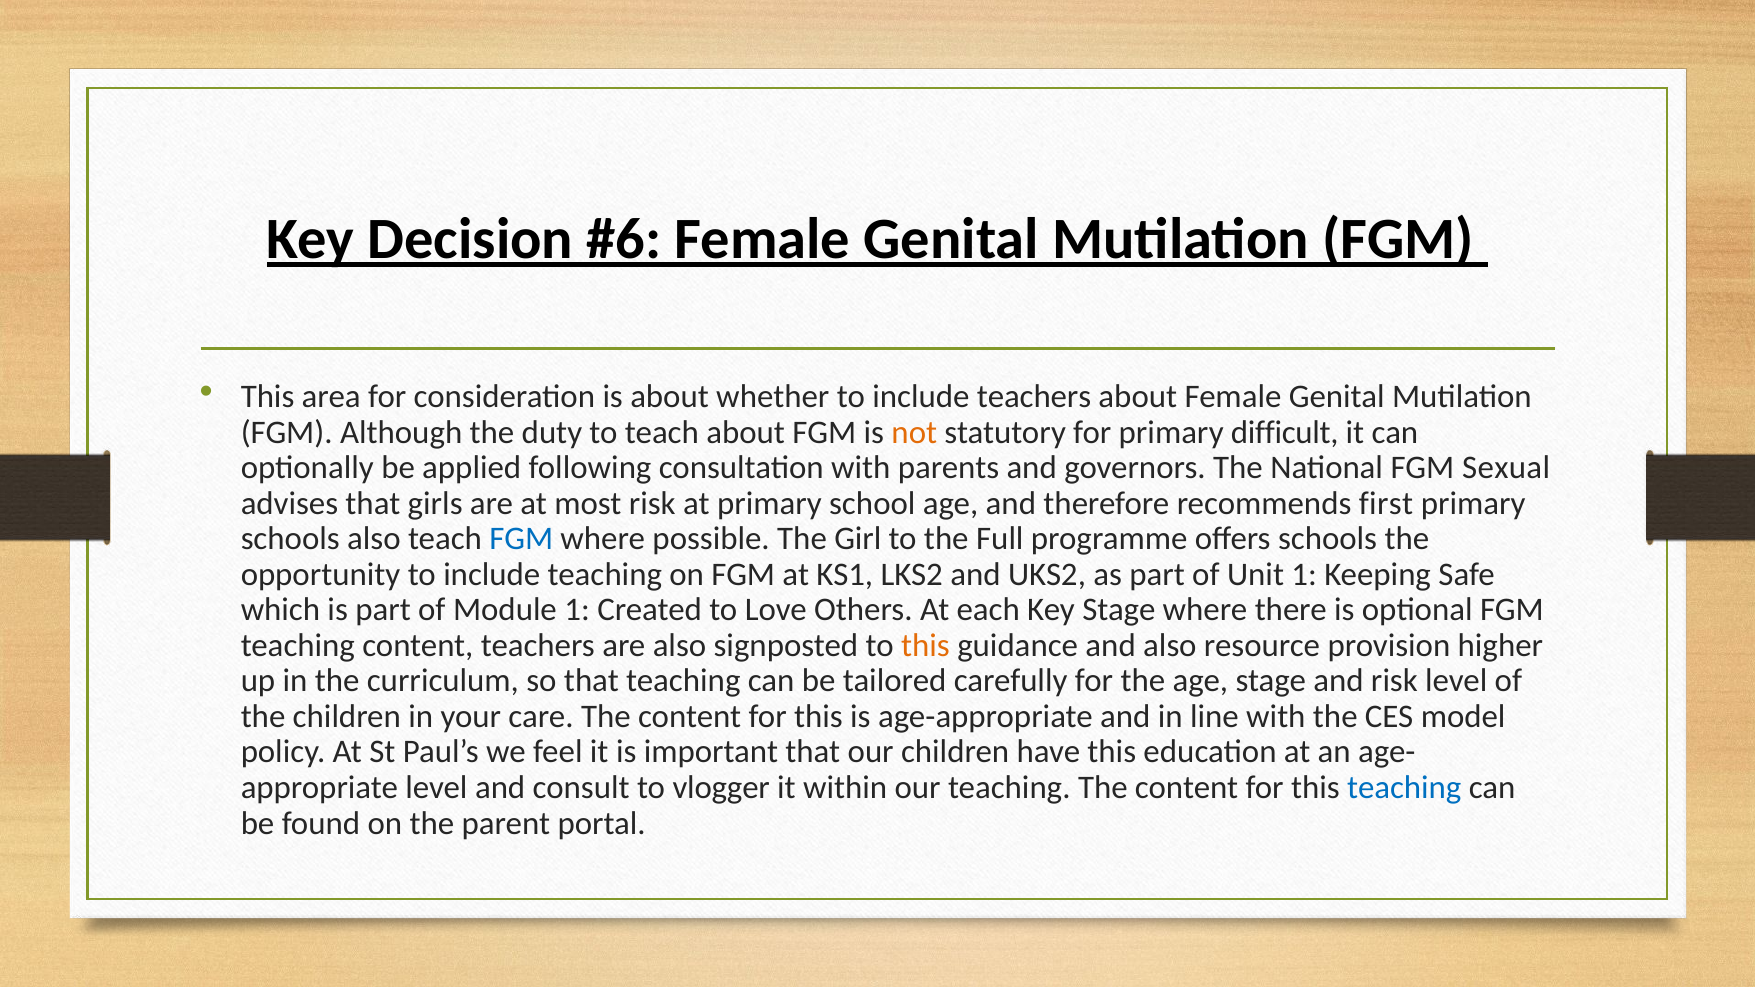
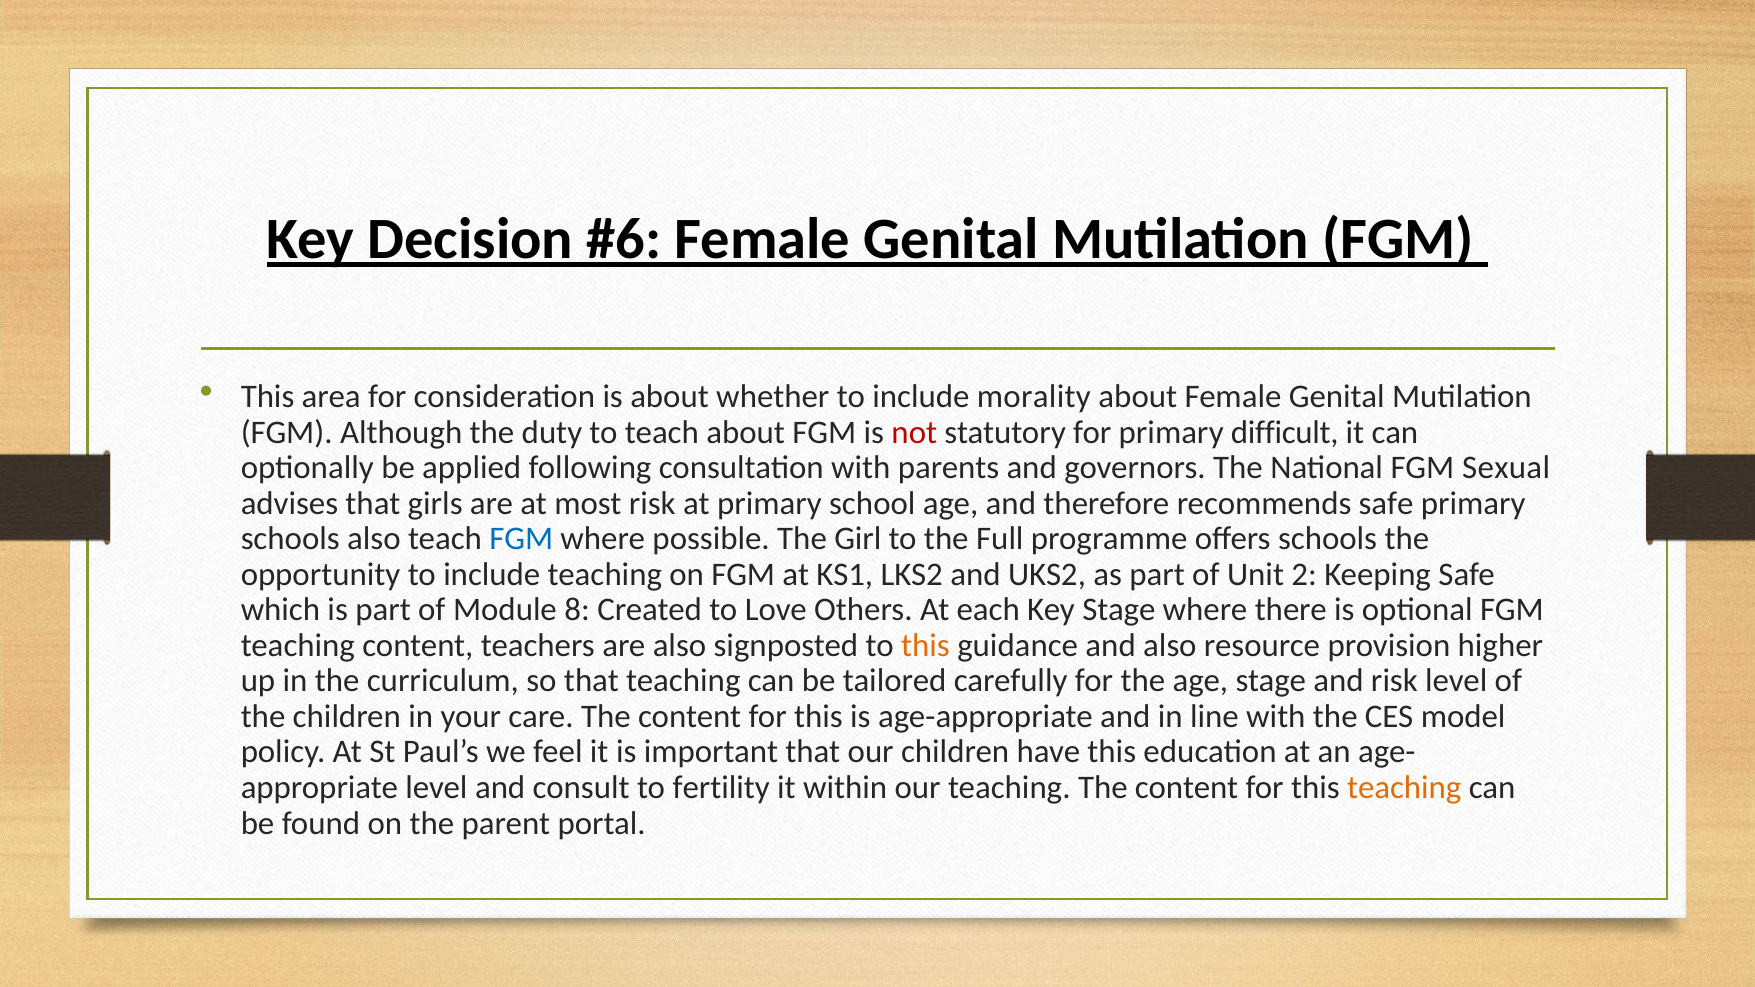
include teachers: teachers -> morality
not colour: orange -> red
recommends first: first -> safe
Unit 1: 1 -> 2
Module 1: 1 -> 8
vlogger: vlogger -> fertility
teaching at (1404, 788) colour: blue -> orange
